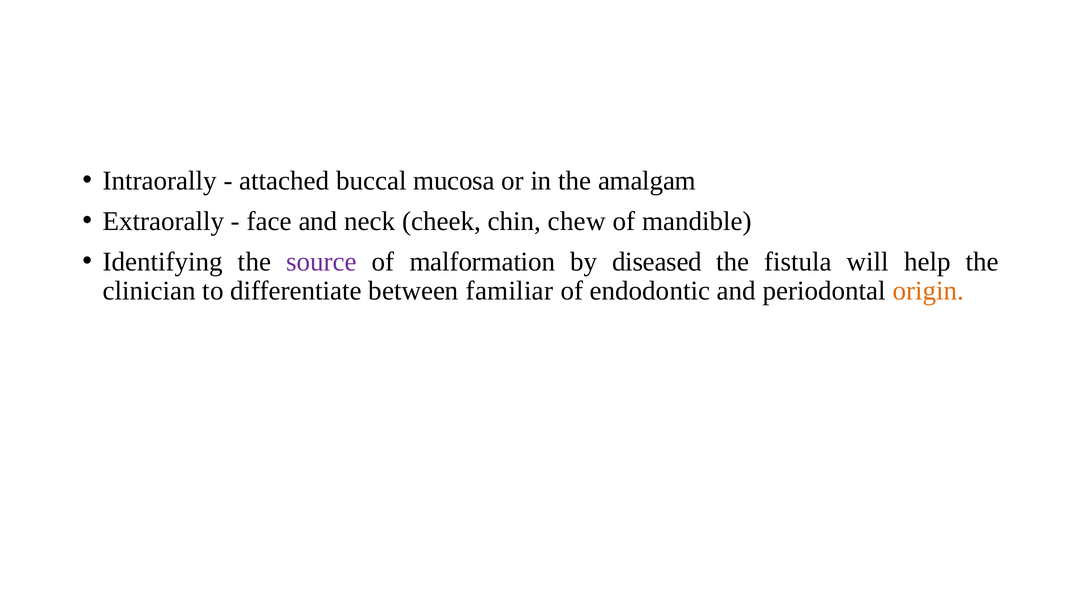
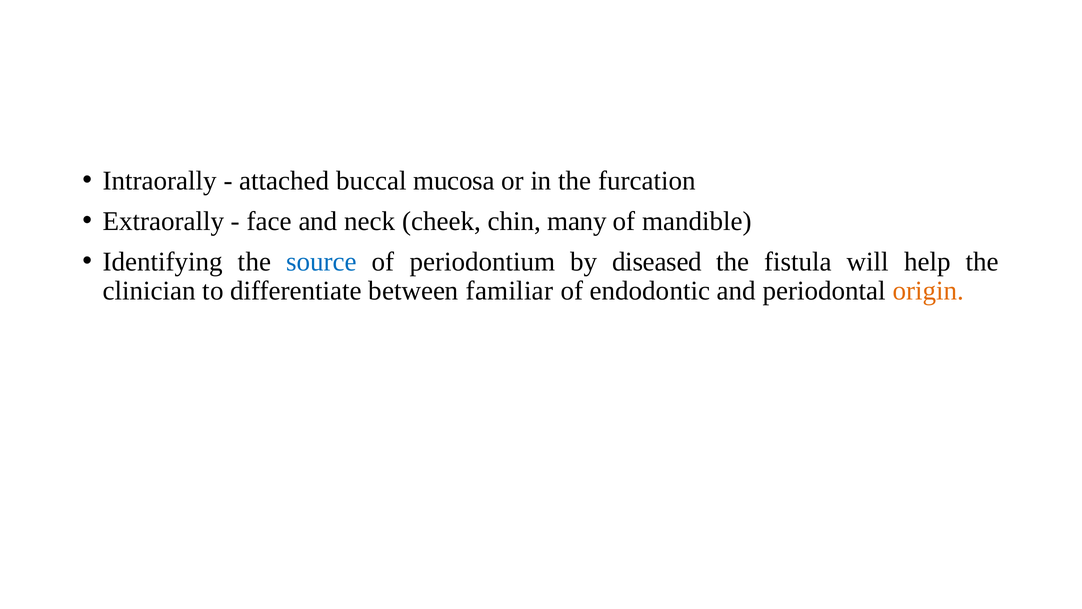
amalgam: amalgam -> furcation
chew: chew -> many
source colour: purple -> blue
malformation: malformation -> periodontium
